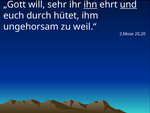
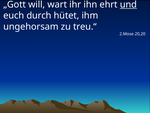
sehr: sehr -> wart
ihn underline: present -> none
weil.“: weil.“ -> treu.“
